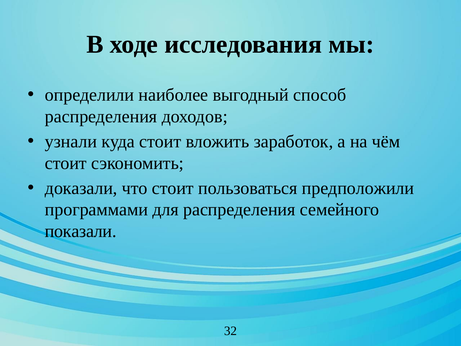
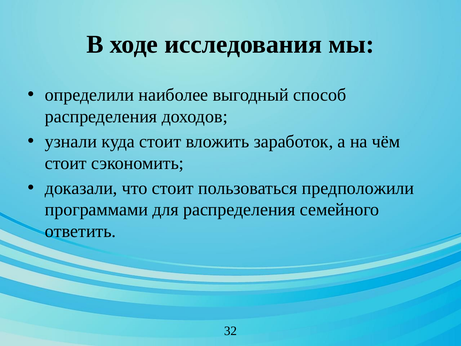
показали: показали -> ответить
